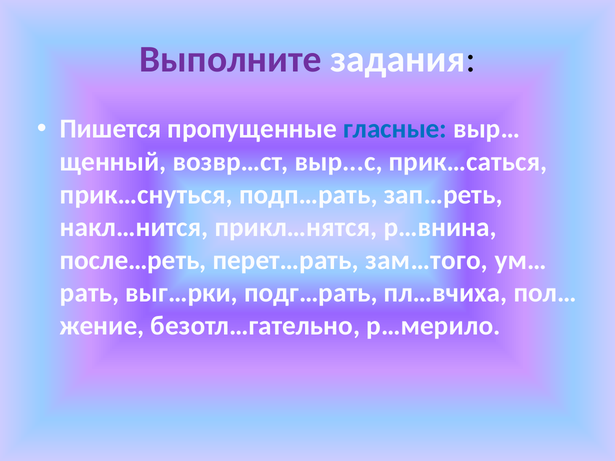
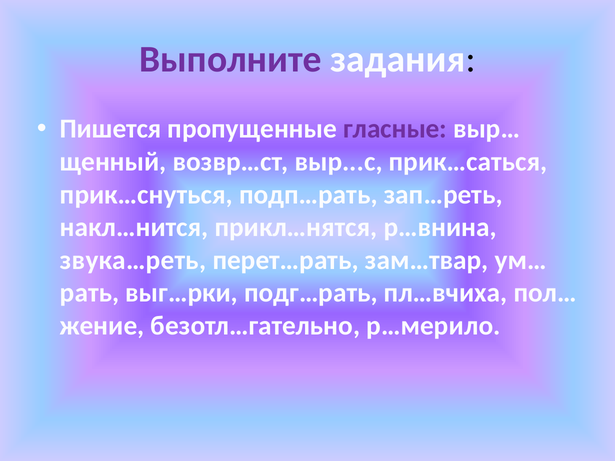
гласные colour: blue -> purple
после…реть: после…реть -> звука…реть
зам…того: зам…того -> зам…твар
